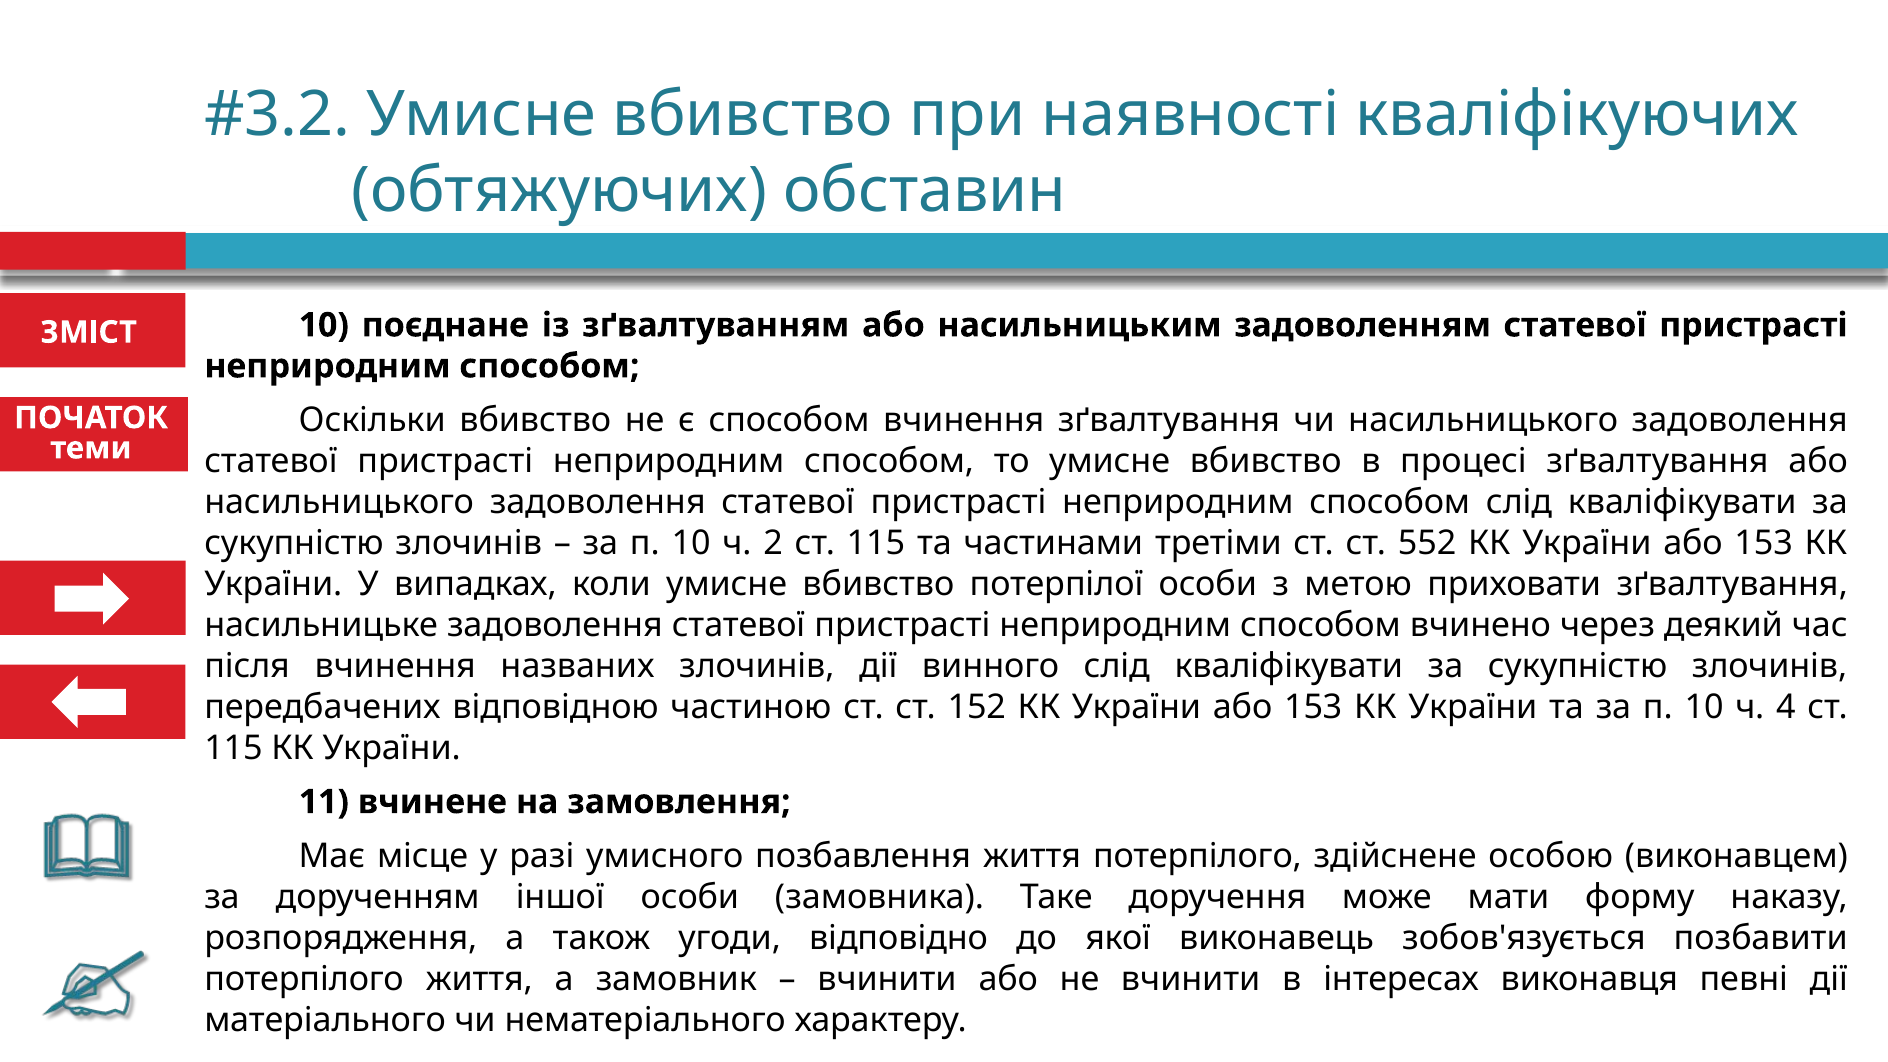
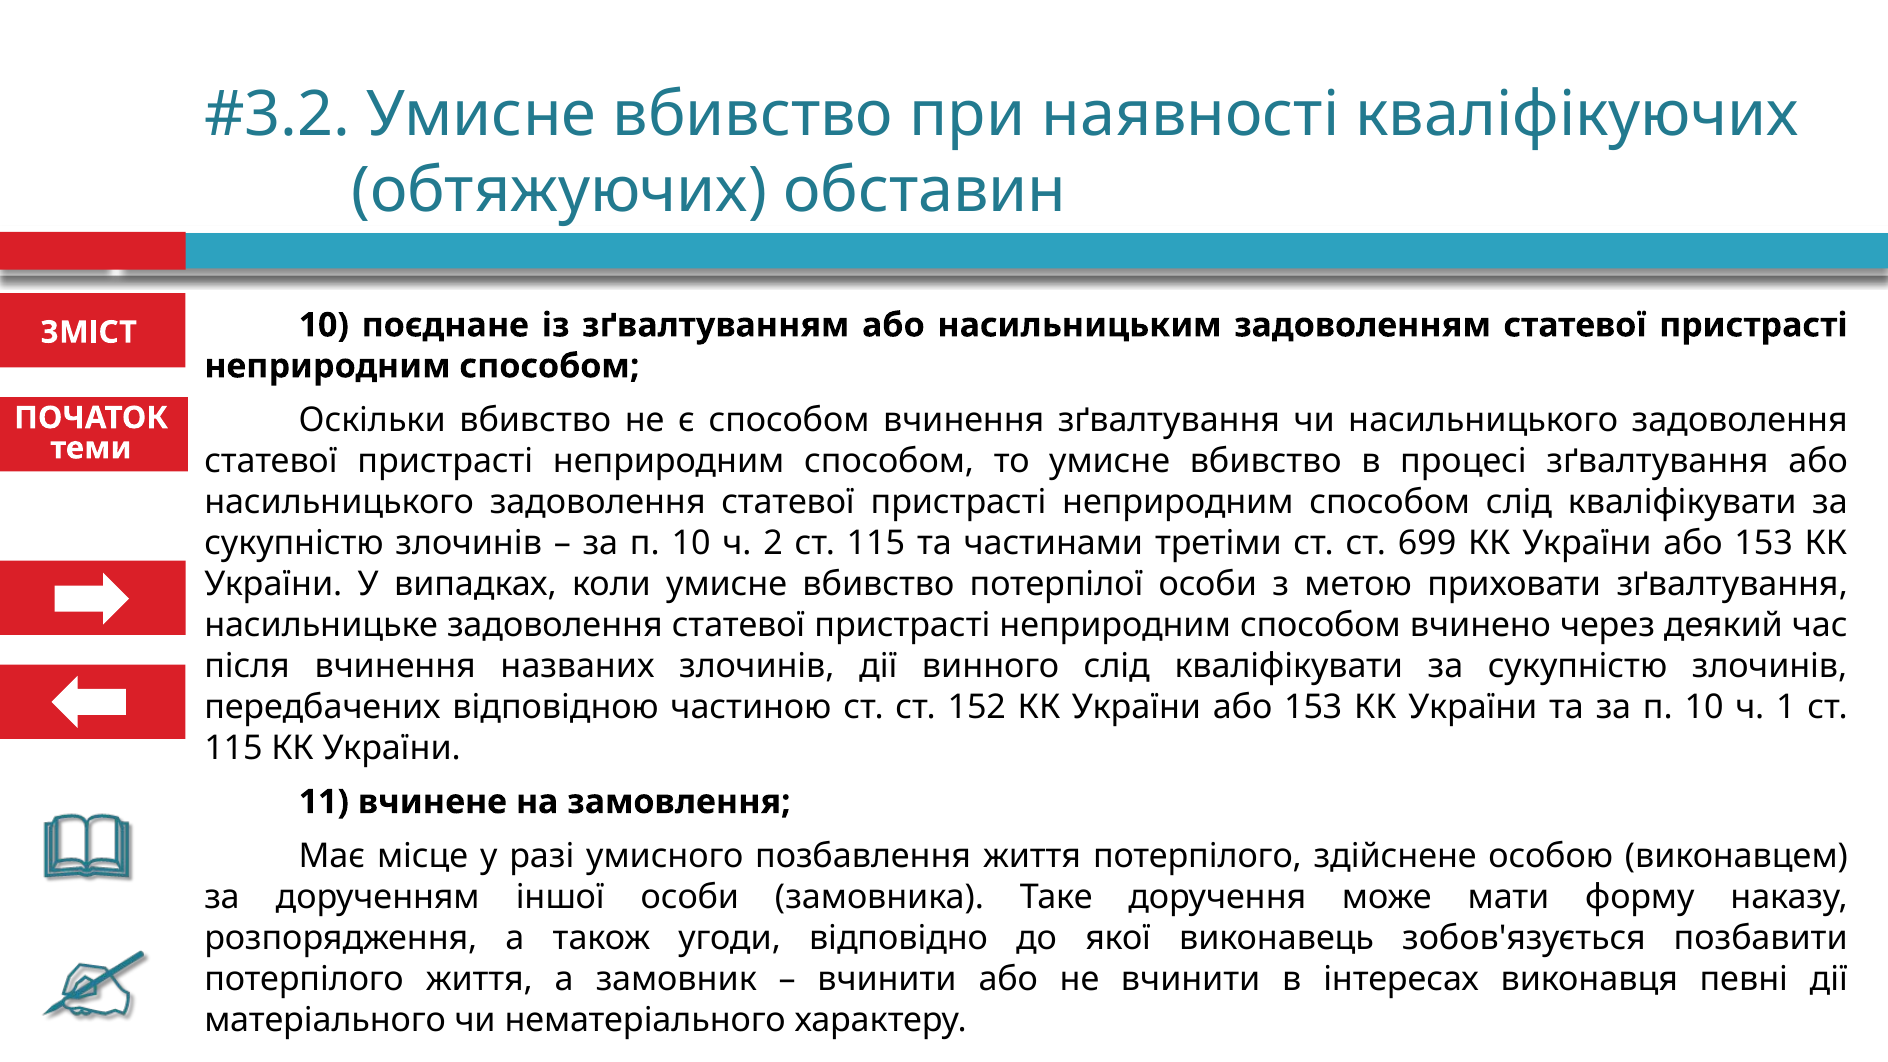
552: 552 -> 699
4: 4 -> 1
